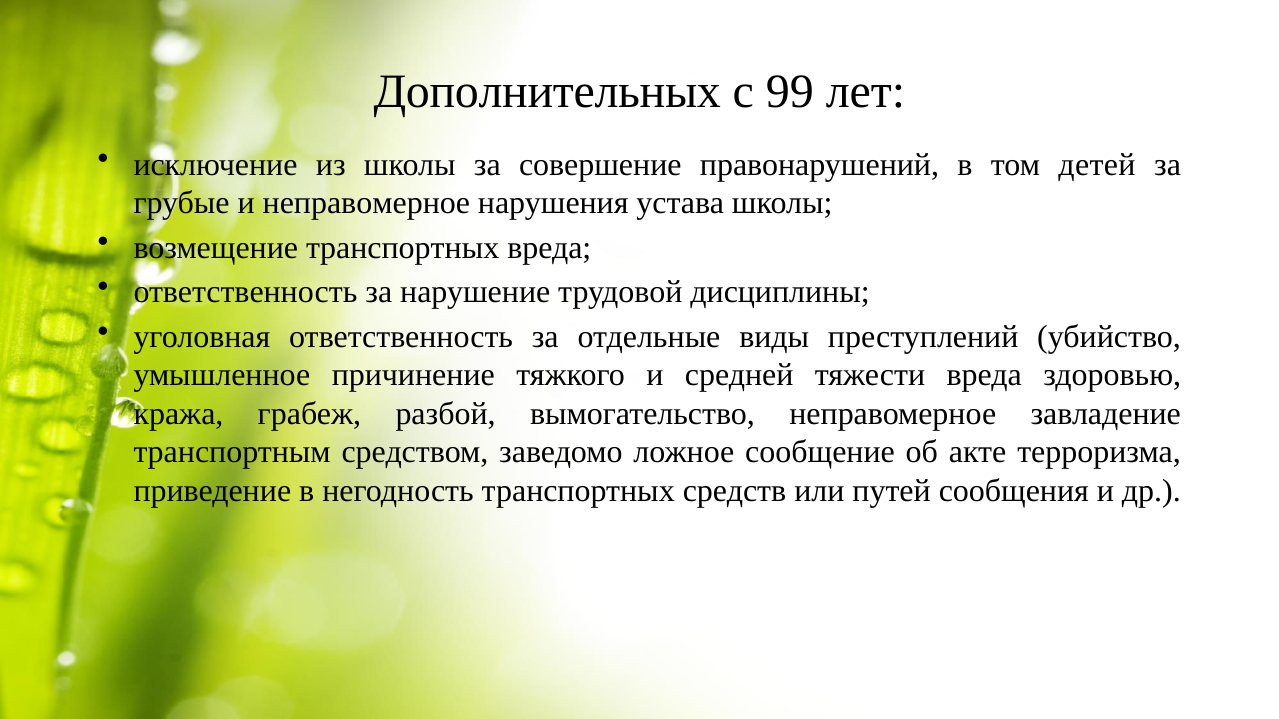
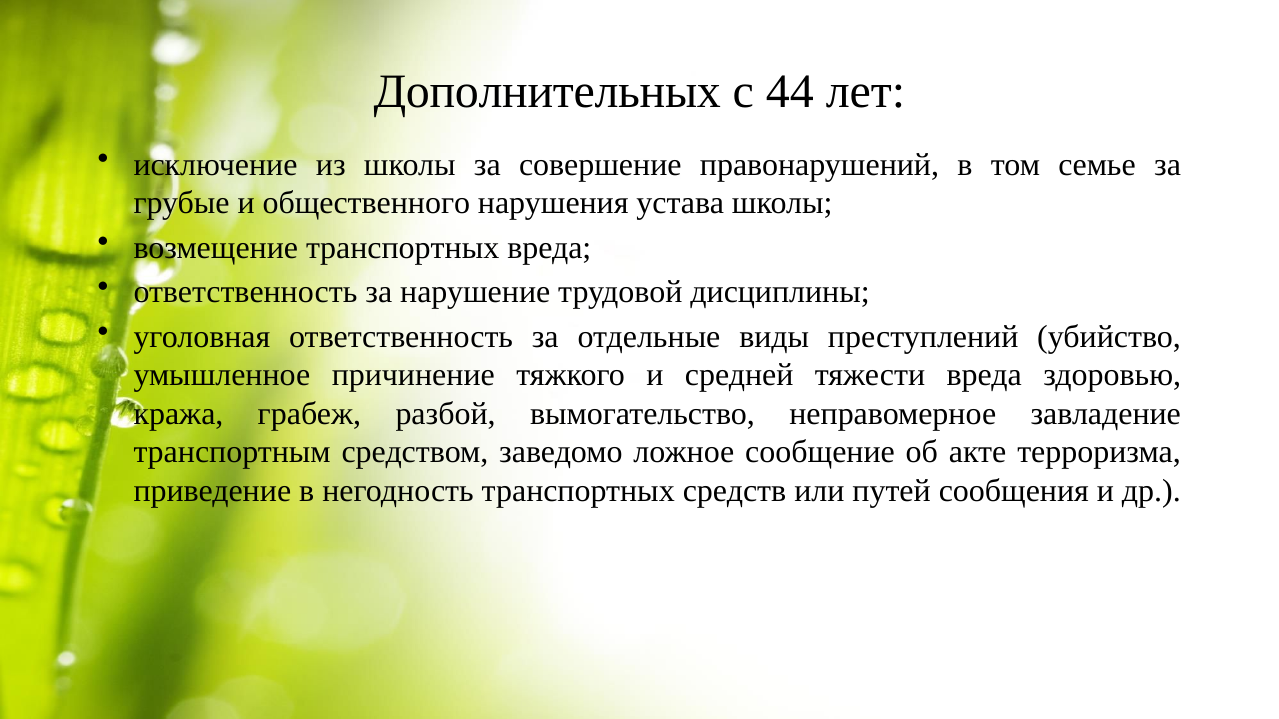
99: 99 -> 44
детей: детей -> семье
и неправомерное: неправомерное -> общественного
